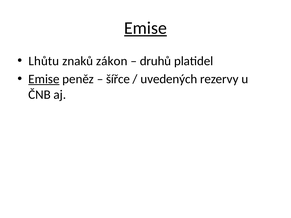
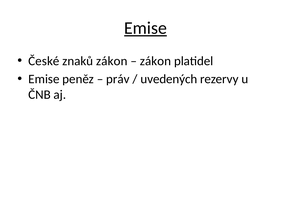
Lhůtu: Lhůtu -> České
druhů at (156, 61): druhů -> zákon
Emise at (44, 79) underline: present -> none
šířce: šířce -> práv
